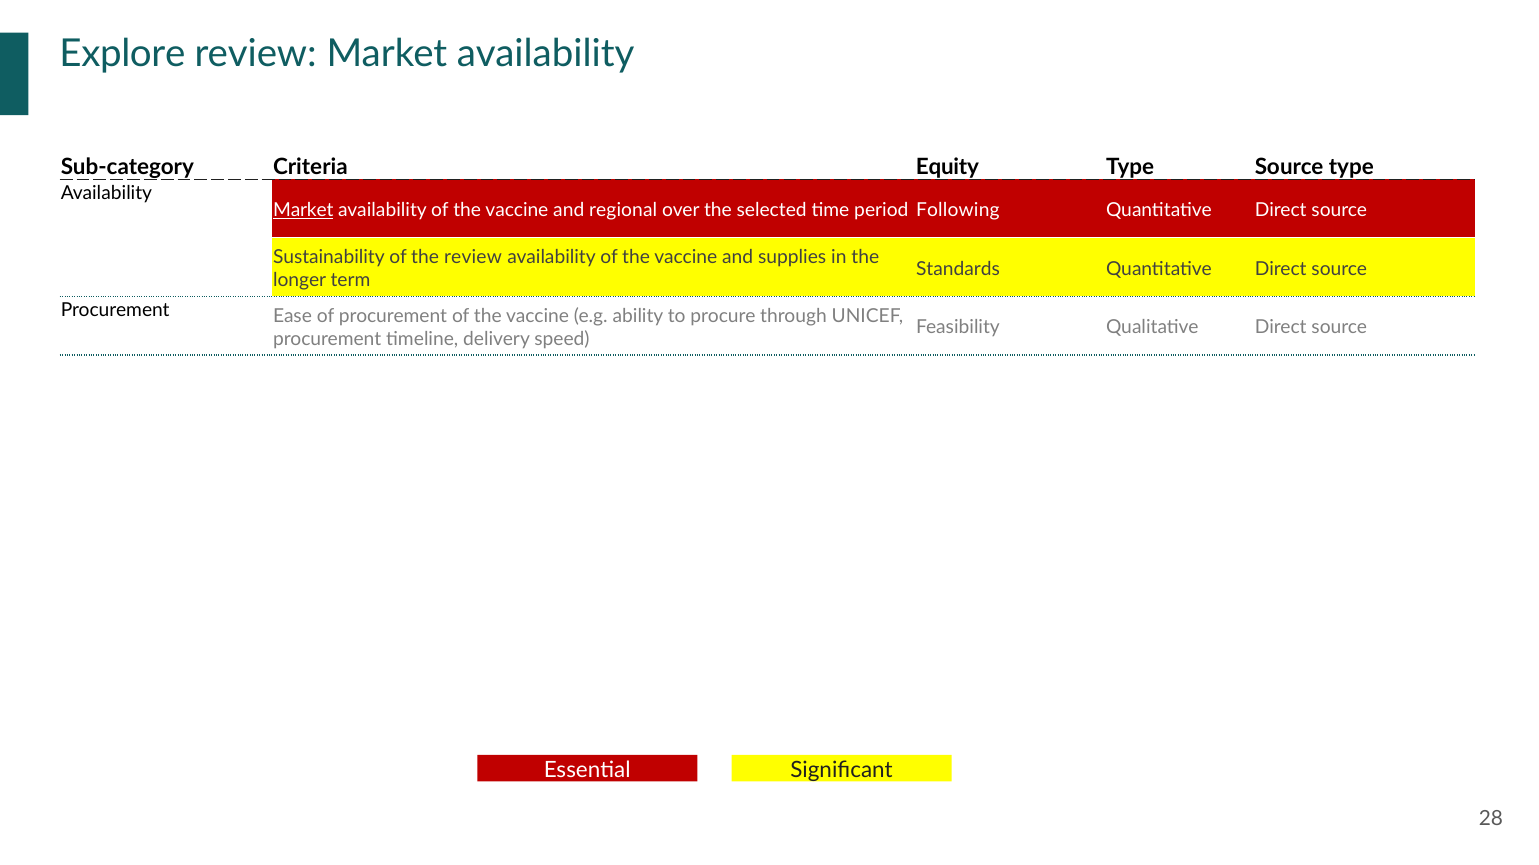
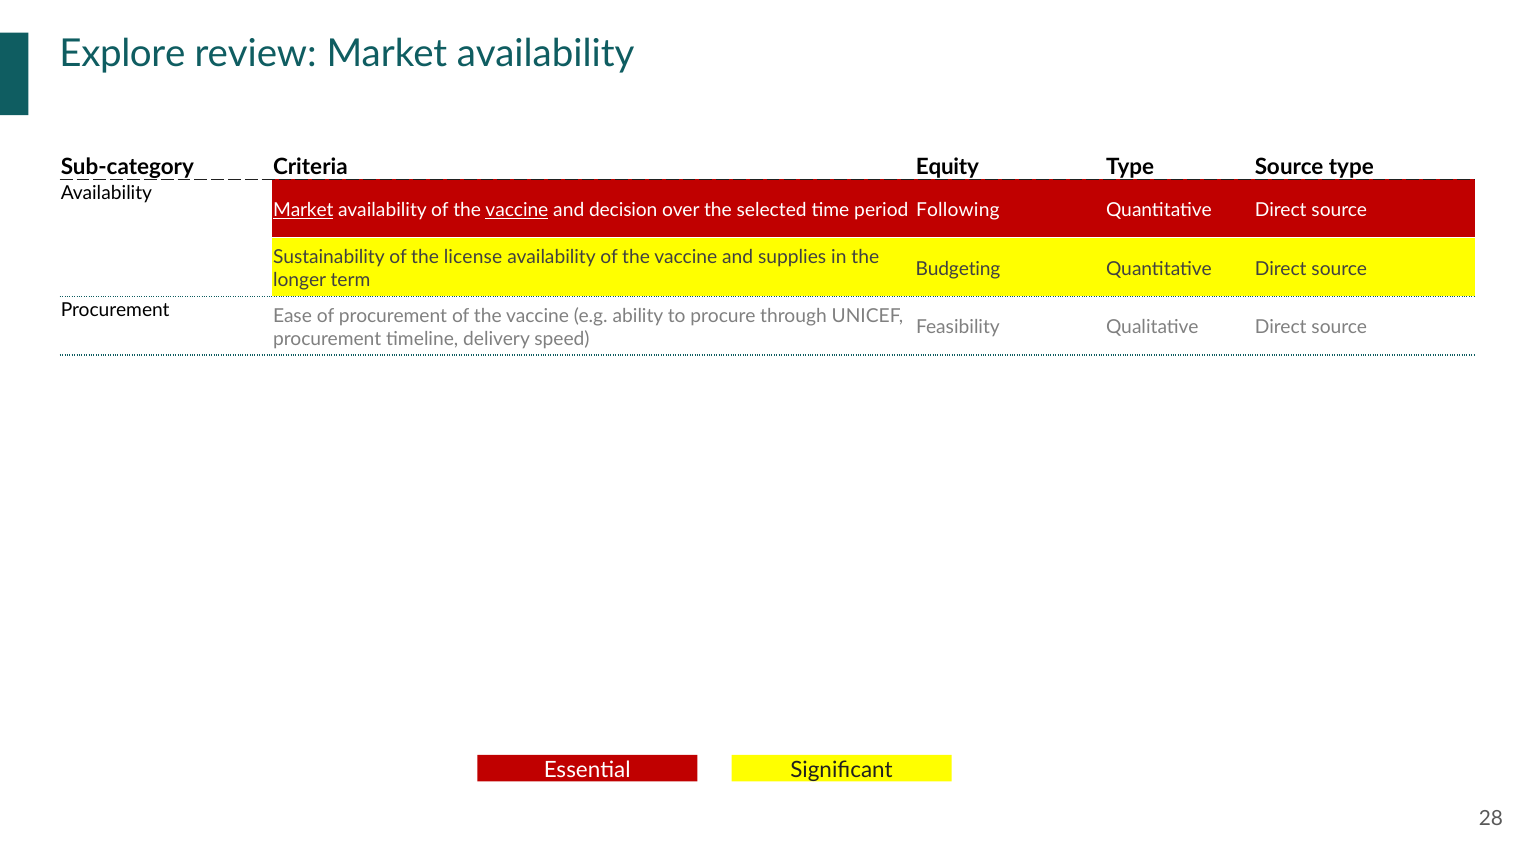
vaccine at (517, 210) underline: none -> present
regional: regional -> decision
the review: review -> license
Standards: Standards -> Budgeting
